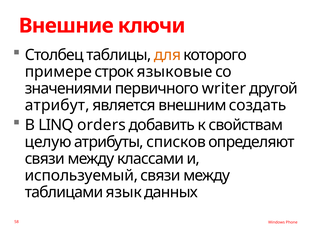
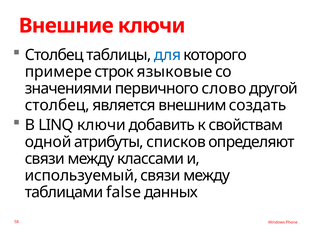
для colour: orange -> blue
writer: writer -> слово
атрибут at (57, 105): атрибут -> столбец
LINQ orders: orders -> ключи
целую: целую -> одной
язык: язык -> false
